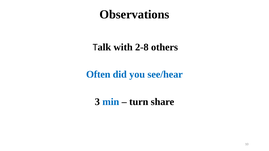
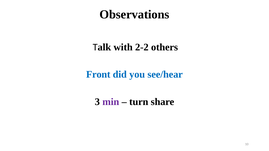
2-8: 2-8 -> 2-2
Often: Often -> Front
min colour: blue -> purple
